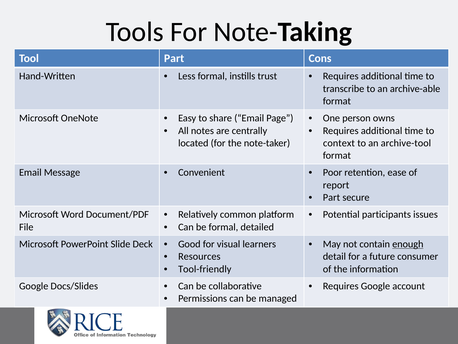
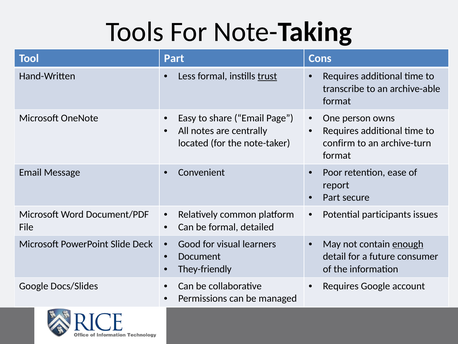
trust underline: none -> present
context: context -> confirm
archive-tool: archive-tool -> archive-turn
Resources: Resources -> Document
Tool-friendly: Tool-friendly -> They-friendly
